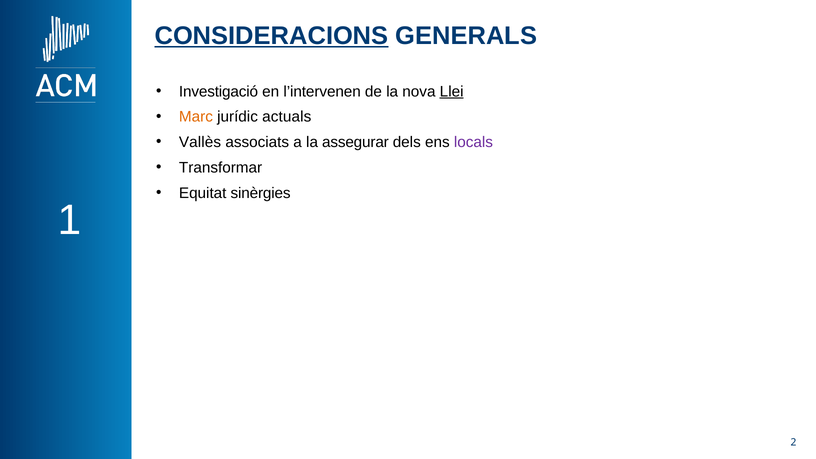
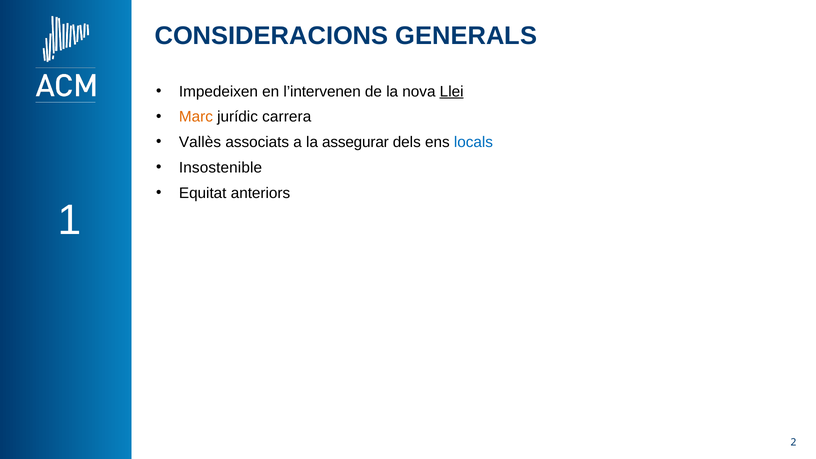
CONSIDERACIONS underline: present -> none
Investigació: Investigació -> Impedeixen
actuals: actuals -> carrera
locals colour: purple -> blue
Transformar: Transformar -> Insostenible
sinèrgies: sinèrgies -> anteriors
